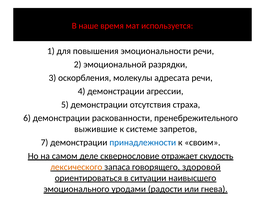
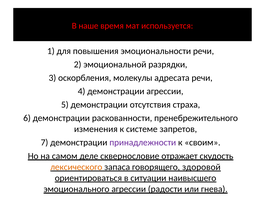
выжившие: выжившие -> изменения
принадлежности colour: blue -> purple
эмоционального уродами: уродами -> агрессии
